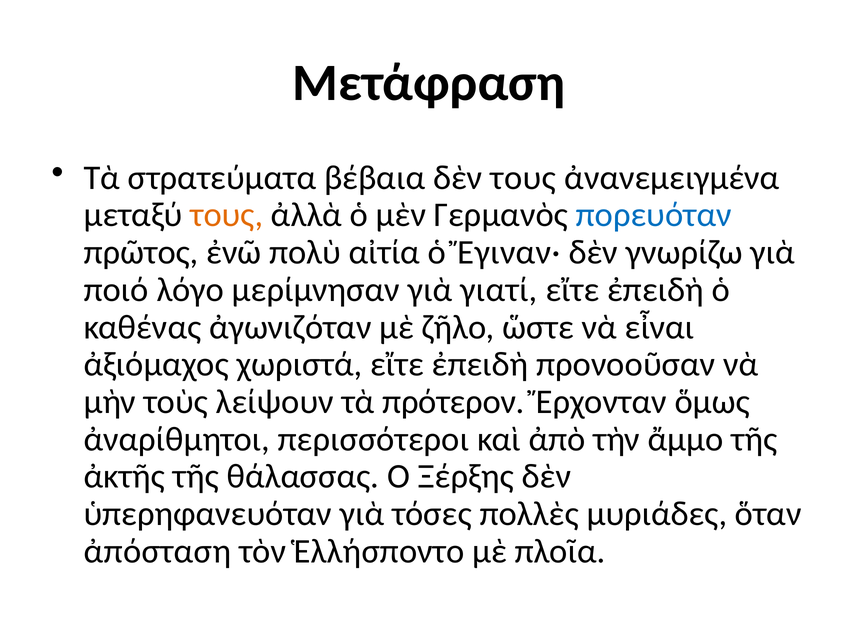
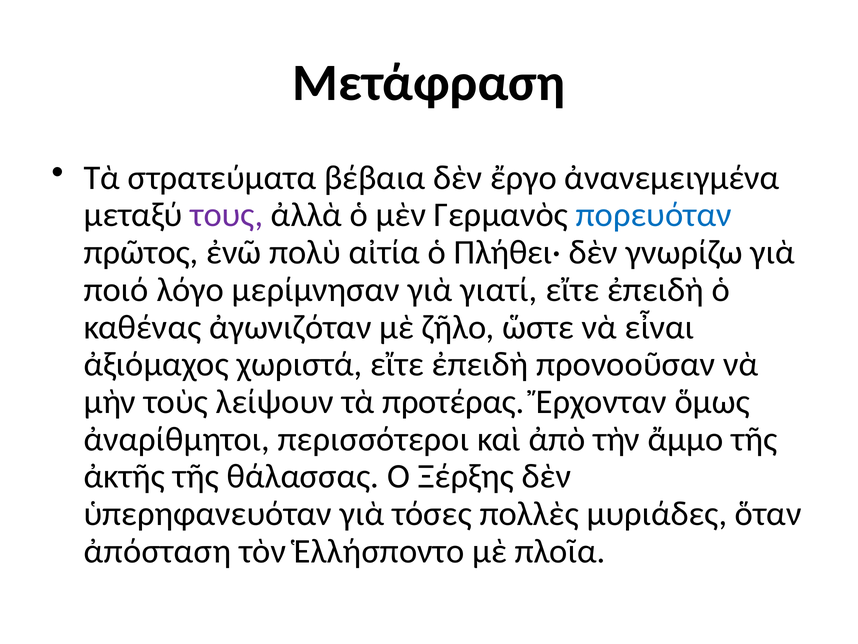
δὲν τους: τους -> ἔργο
τους at (227, 215) colour: orange -> purple
Ἔγιναν·: Ἔγιναν· -> Πλήθει·
πρότερον: πρότερον -> προτέρας
